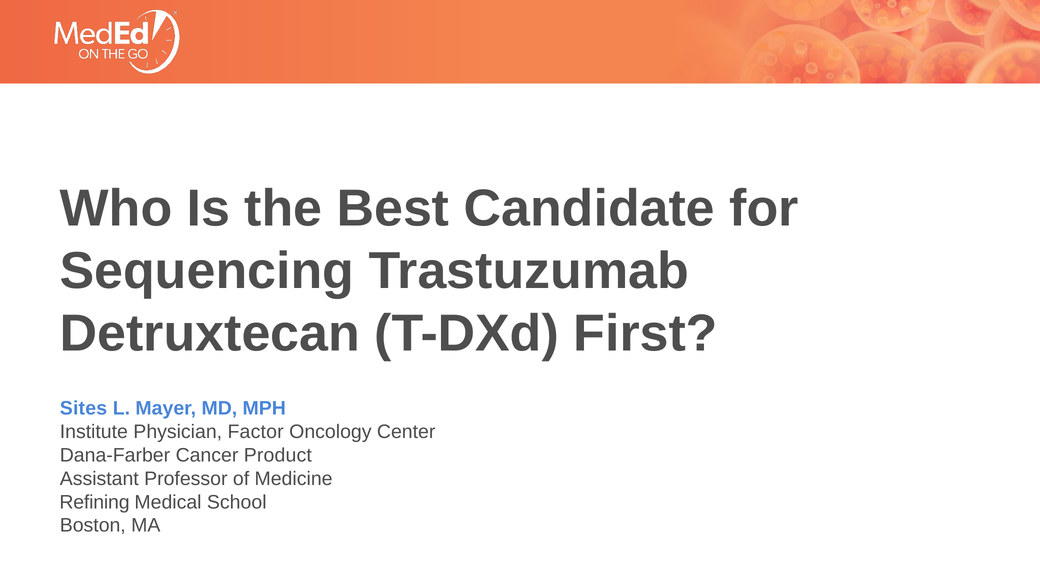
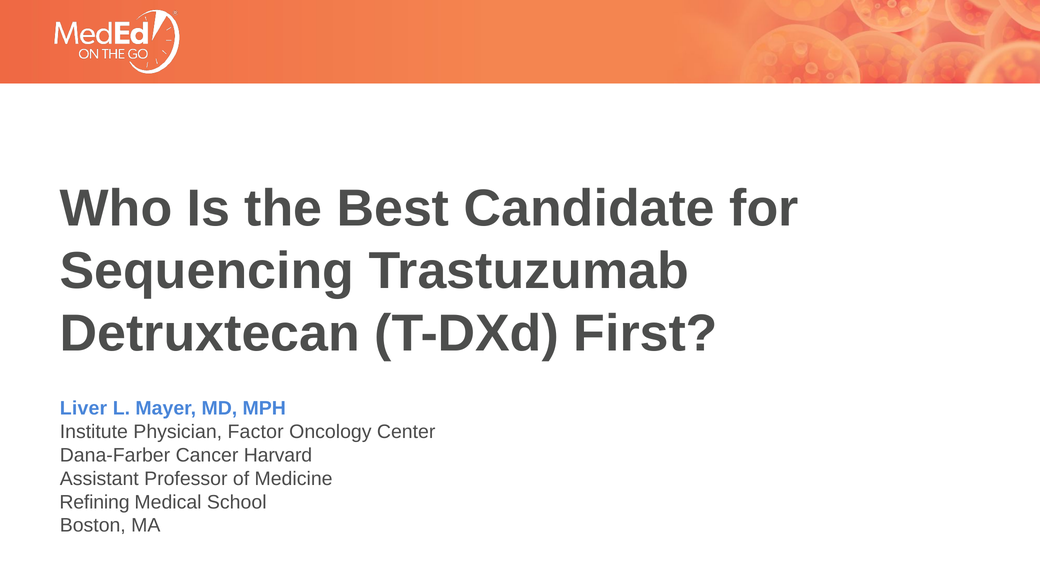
Sites: Sites -> Liver
Product: Product -> Harvard
